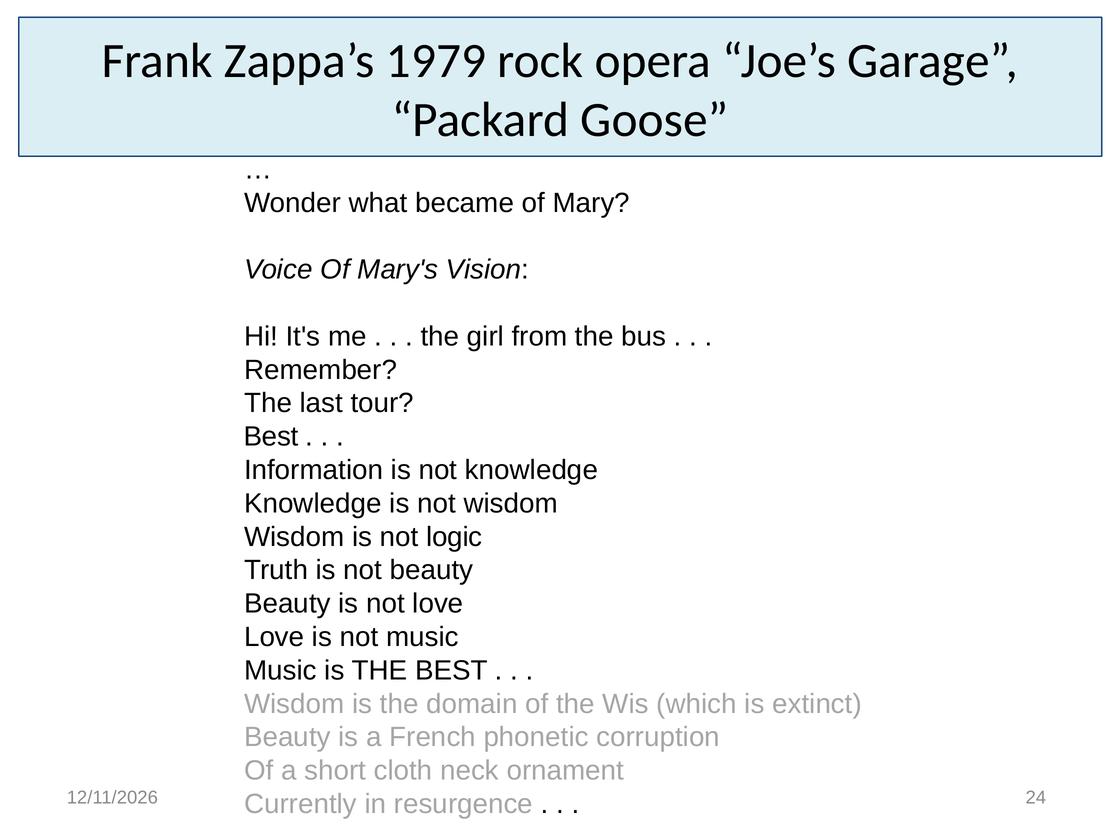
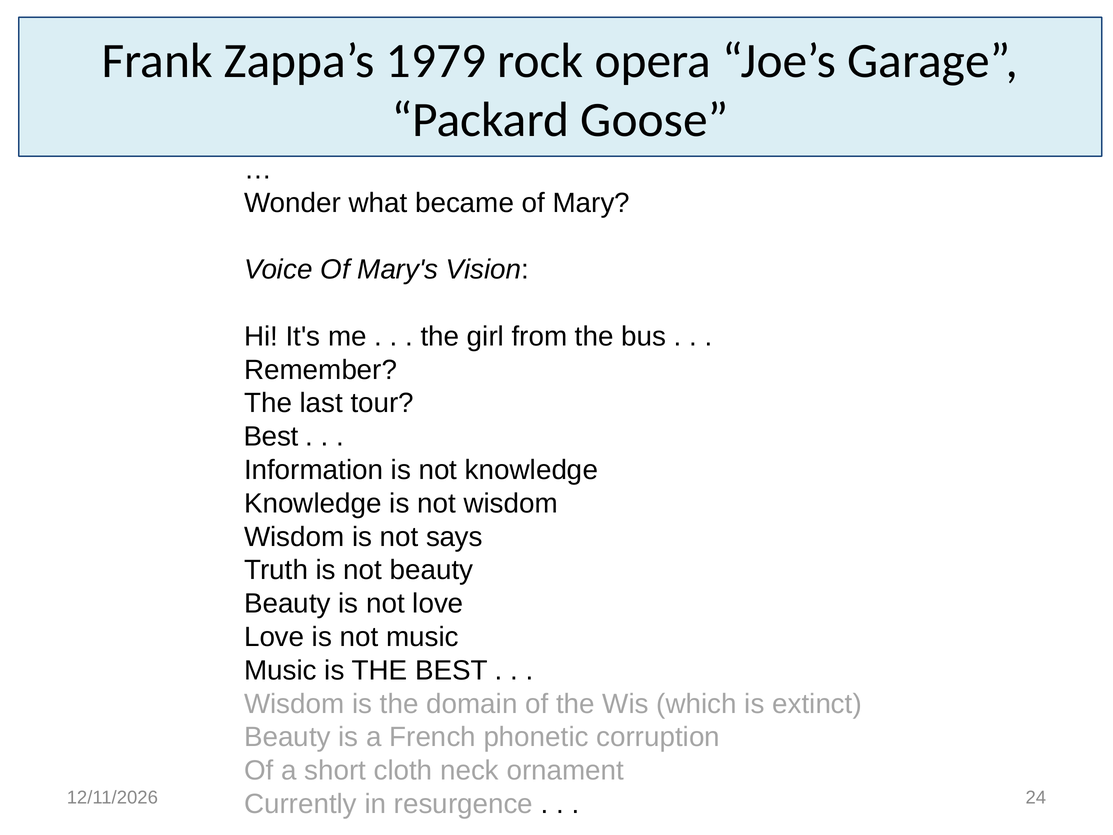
logic: logic -> says
